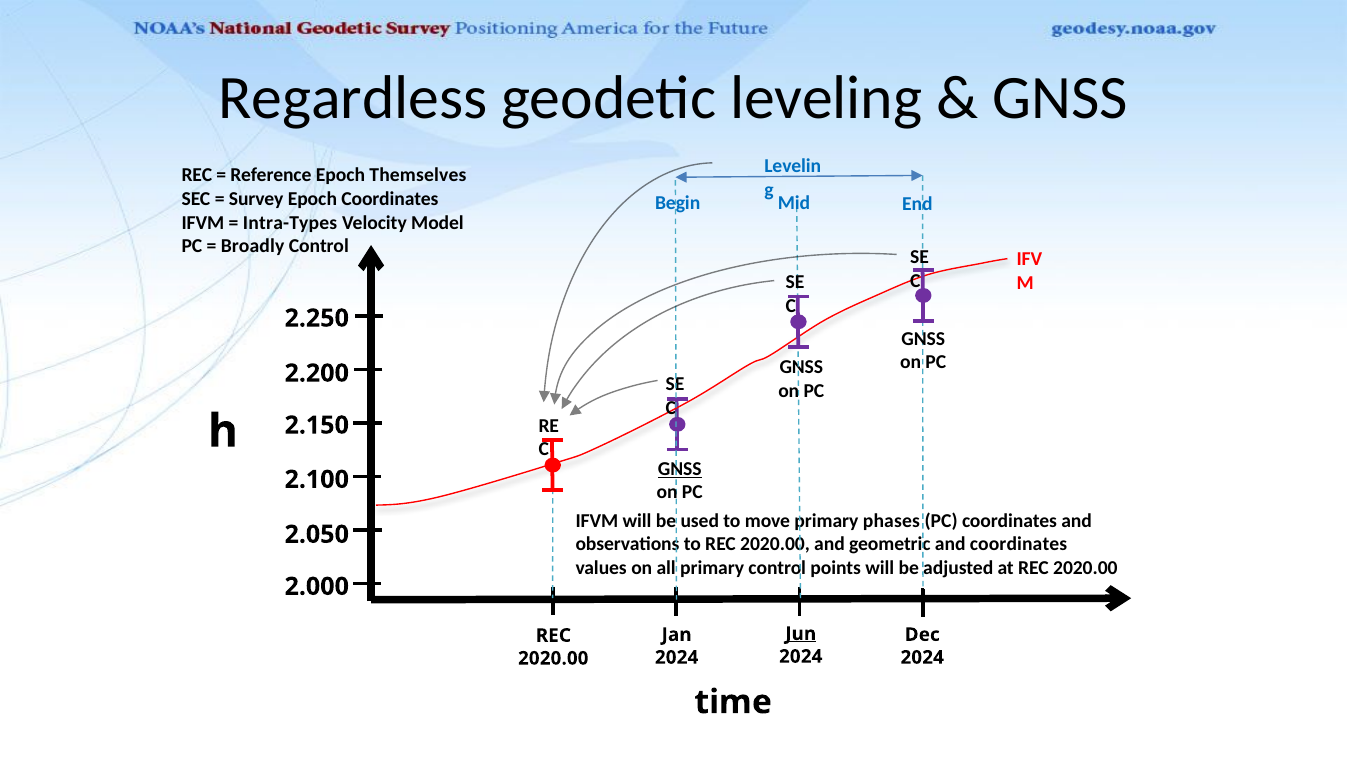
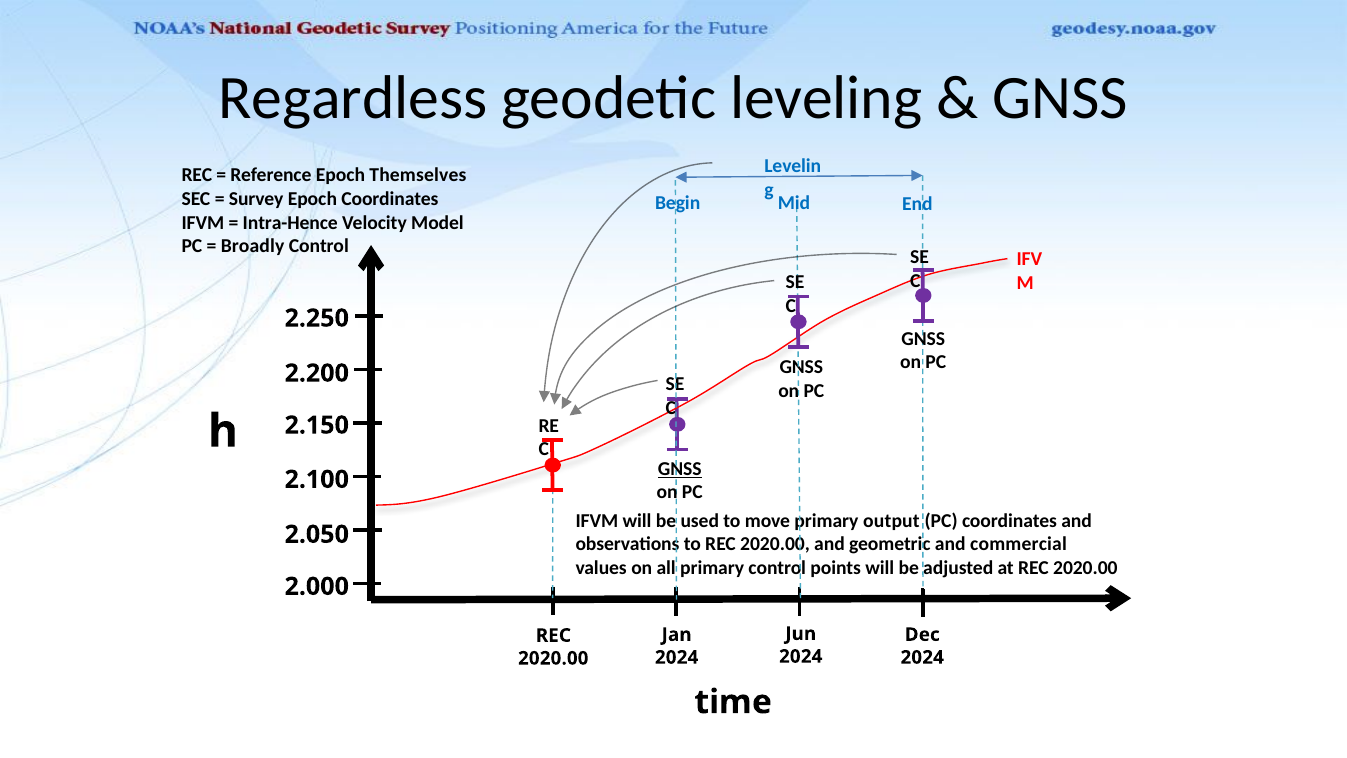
Intra-Types: Intra-Types -> Intra-Hence
phases: phases -> output
and coordinates: coordinates -> commercial
Jun underline: present -> none
